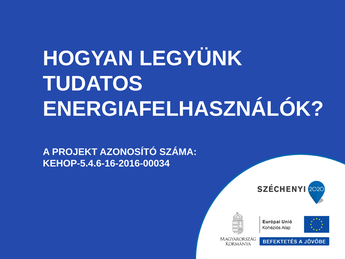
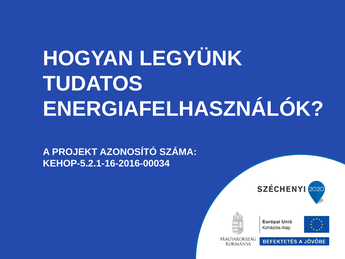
KEHOP-5.4.6-16-2016-00034: KEHOP-5.4.6-16-2016-00034 -> KEHOP-5.2.1-16-2016-00034
